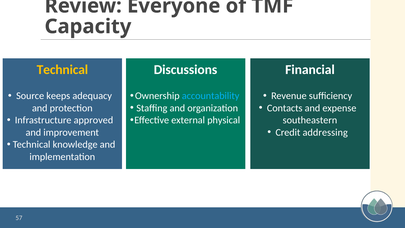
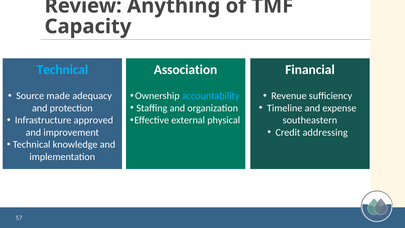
Everyone: Everyone -> Anything
Technical at (62, 70) colour: yellow -> light blue
Discussions: Discussions -> Association
keeps: keeps -> made
Contacts: Contacts -> Timeline
